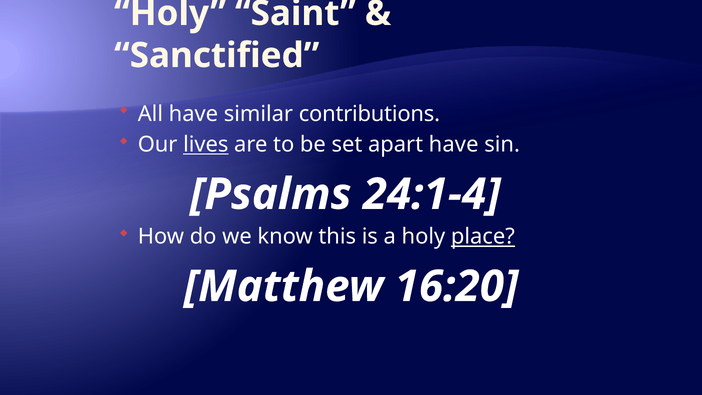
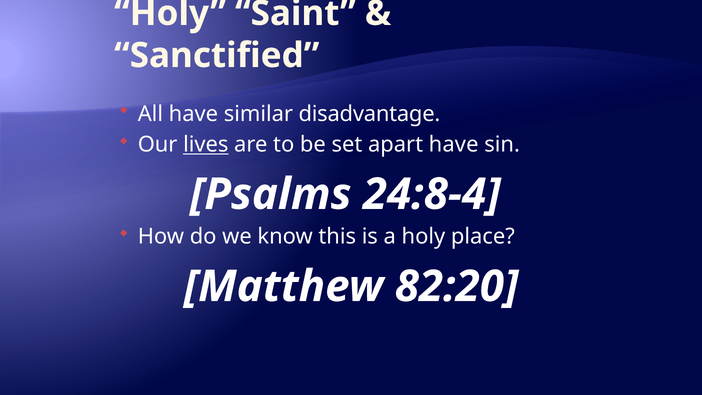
contributions: contributions -> disadvantage
24:1-4: 24:1-4 -> 24:8-4
place underline: present -> none
16:20: 16:20 -> 82:20
